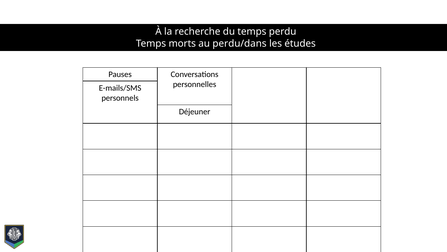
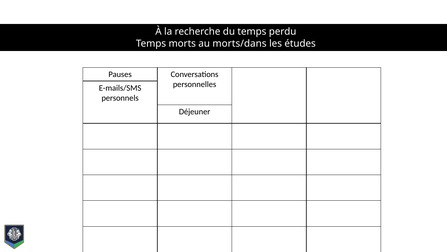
perdu/dans: perdu/dans -> morts/dans
